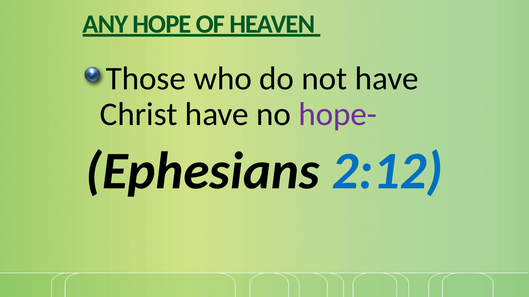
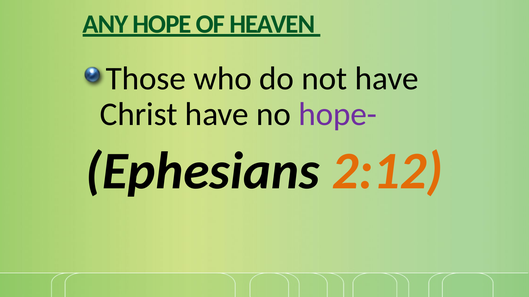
2:12 colour: blue -> orange
